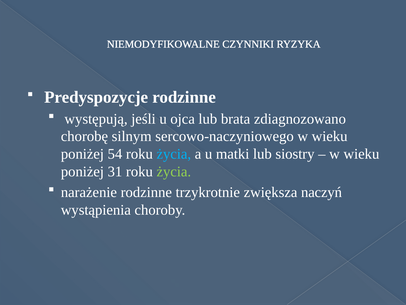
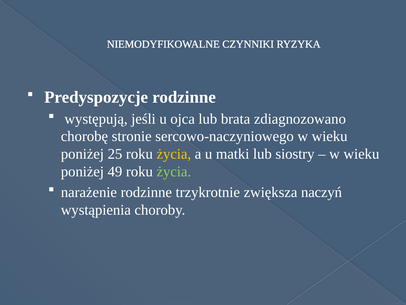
silnym: silnym -> stronie
54: 54 -> 25
życia at (174, 154) colour: light blue -> yellow
31: 31 -> 49
